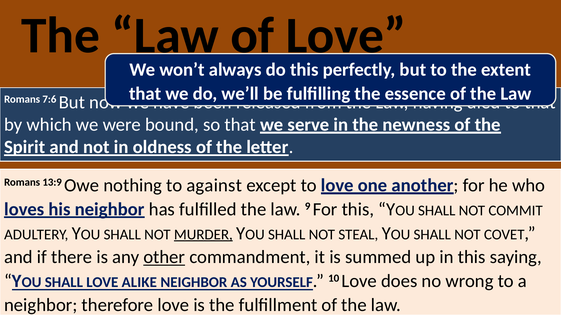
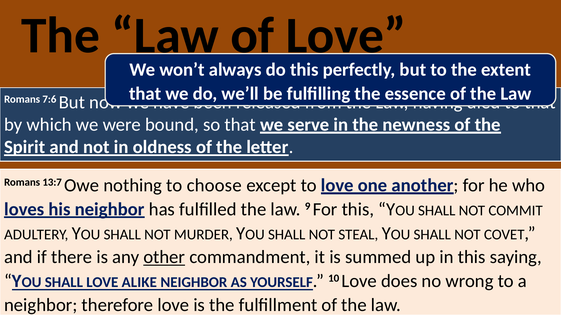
13:9: 13:9 -> 13:7
against: against -> choose
MURDER underline: present -> none
